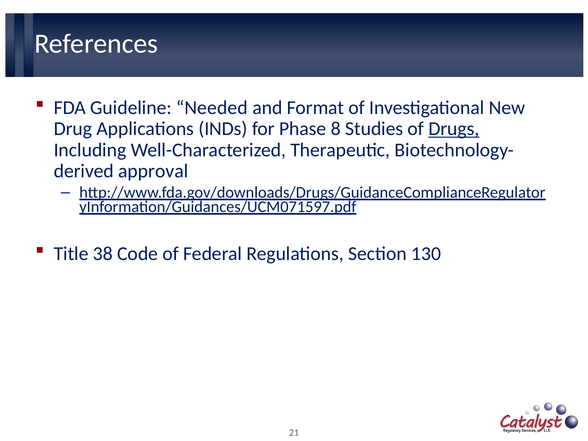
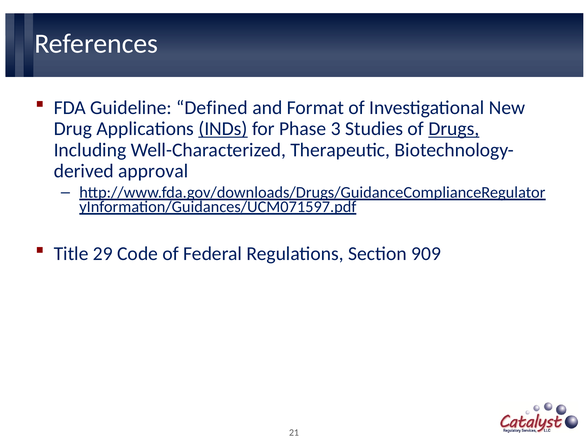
Needed: Needed -> Defined
INDs underline: none -> present
8: 8 -> 3
38: 38 -> 29
130: 130 -> 909
